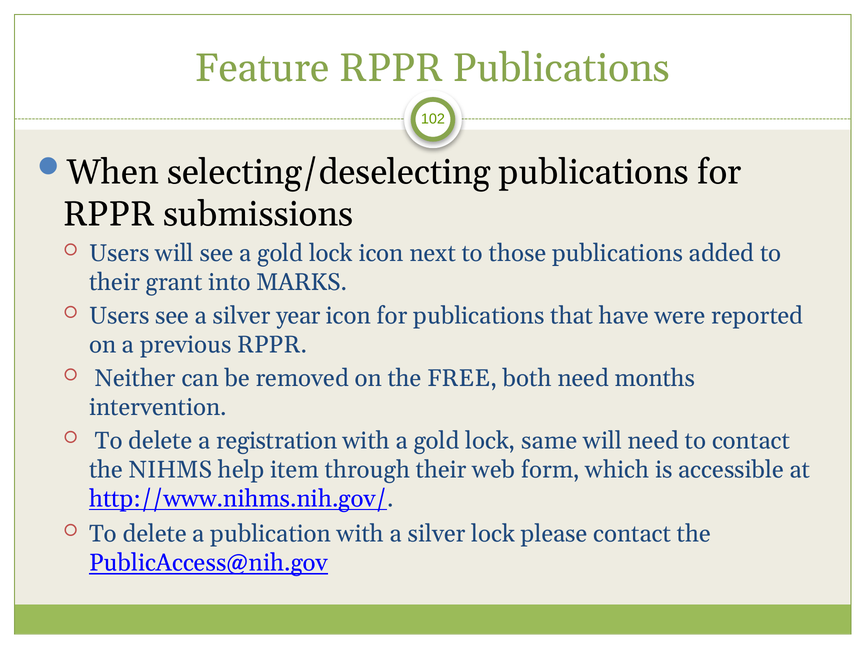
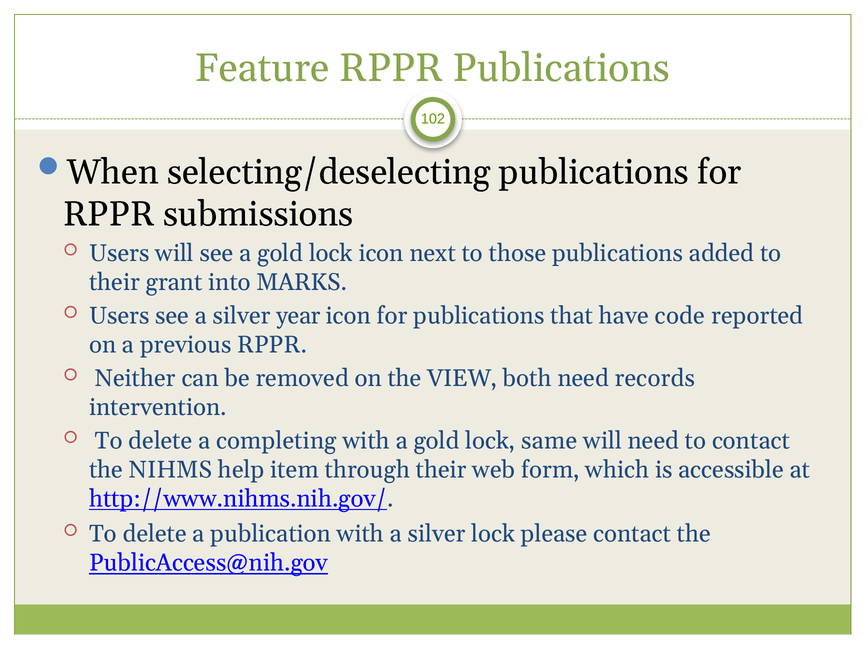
were: were -> code
FREE: FREE -> VIEW
months: months -> records
registration: registration -> completing
